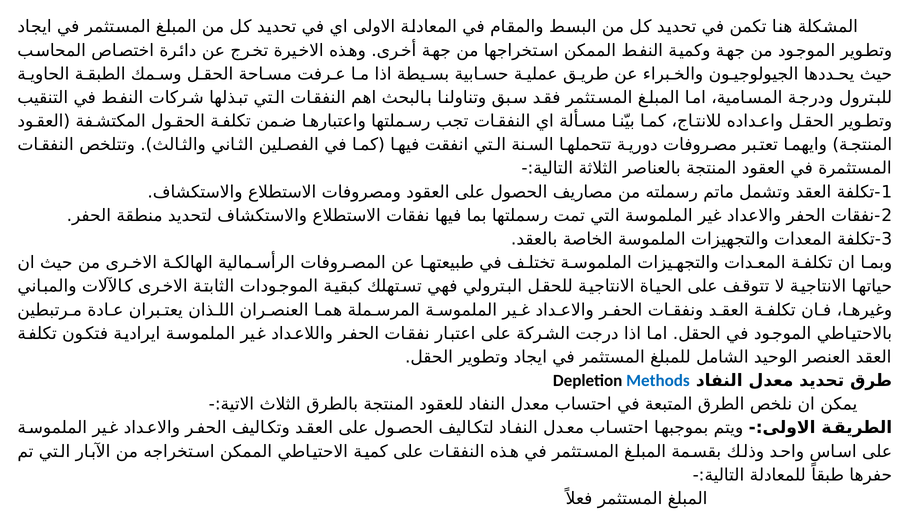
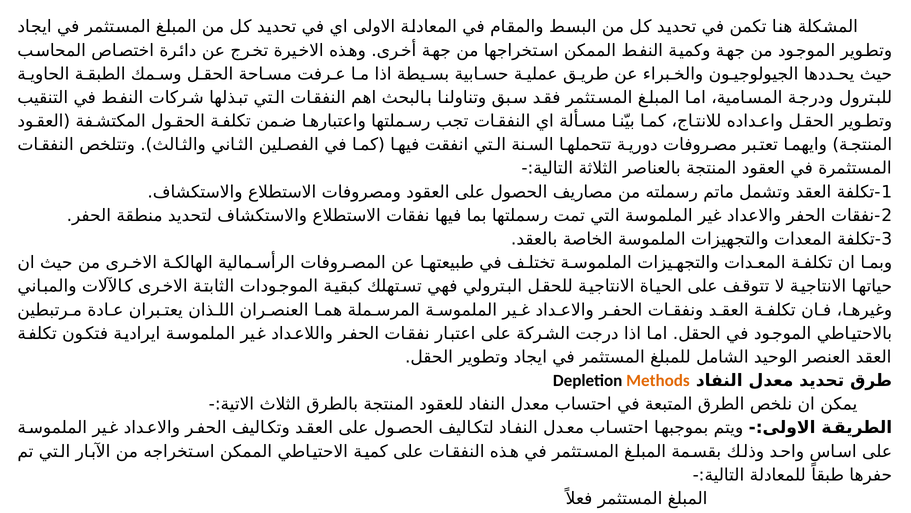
Methods colour: blue -> orange
